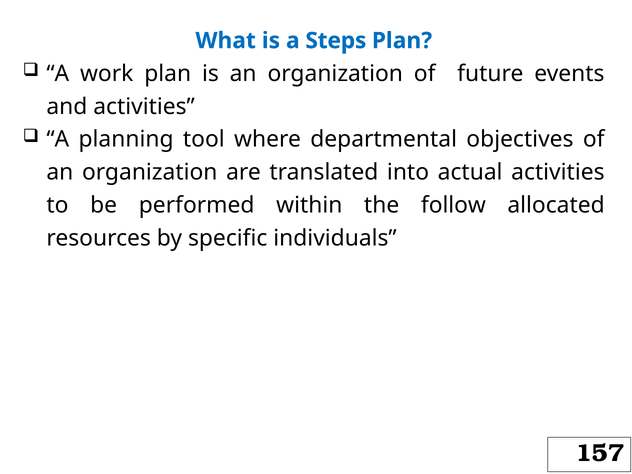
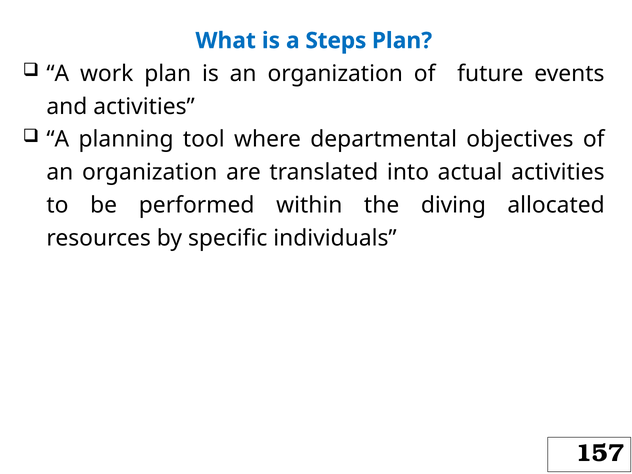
follow: follow -> diving
